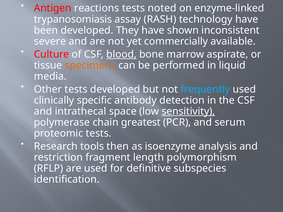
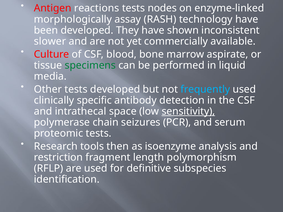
noted: noted -> nodes
trypanosomiasis: trypanosomiasis -> morphologically
severe: severe -> slower
blood underline: present -> none
specimens colour: orange -> green
greatest: greatest -> seizures
